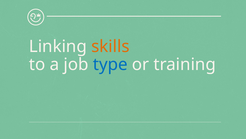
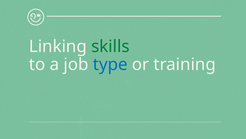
skills colour: orange -> green
